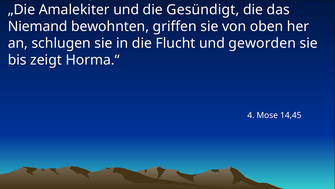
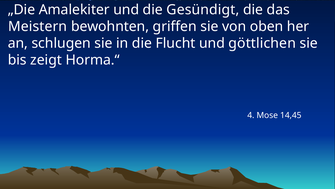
Niemand: Niemand -> Meistern
geworden: geworden -> göttlichen
